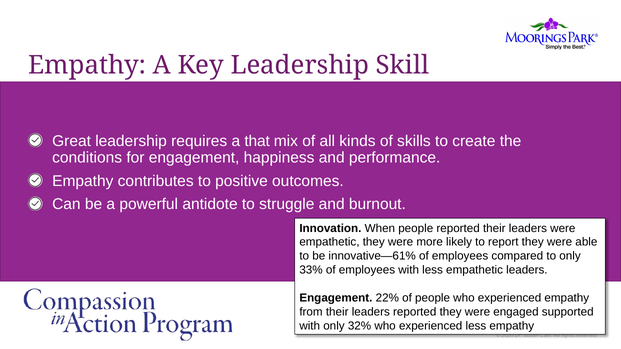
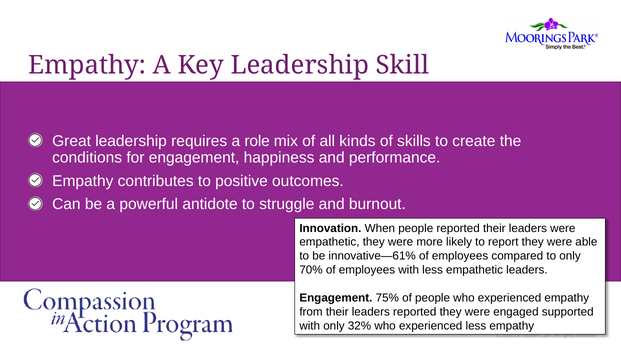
that: that -> role
33%: 33% -> 70%
22%: 22% -> 75%
